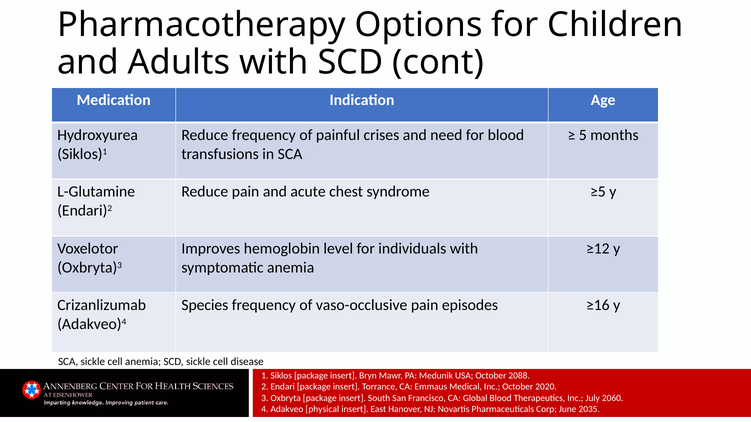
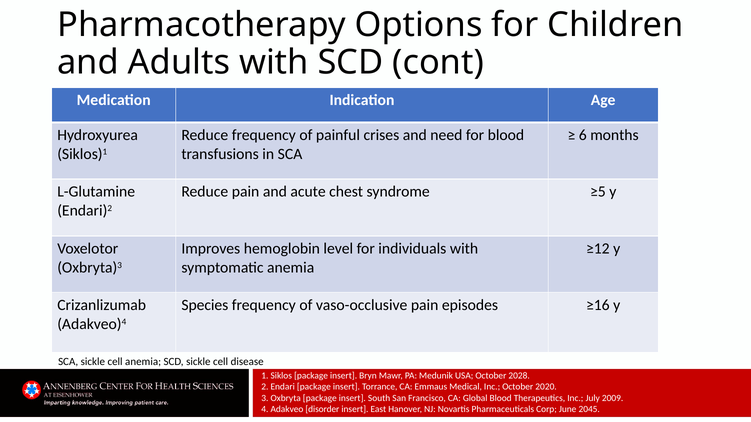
5: 5 -> 6
2088: 2088 -> 2028
2060: 2060 -> 2009
physical: physical -> disorder
2035: 2035 -> 2045
